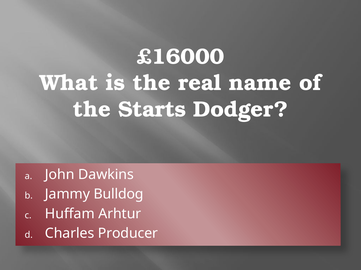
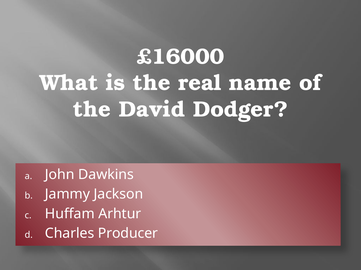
Starts: Starts -> David
Bulldog: Bulldog -> Jackson
